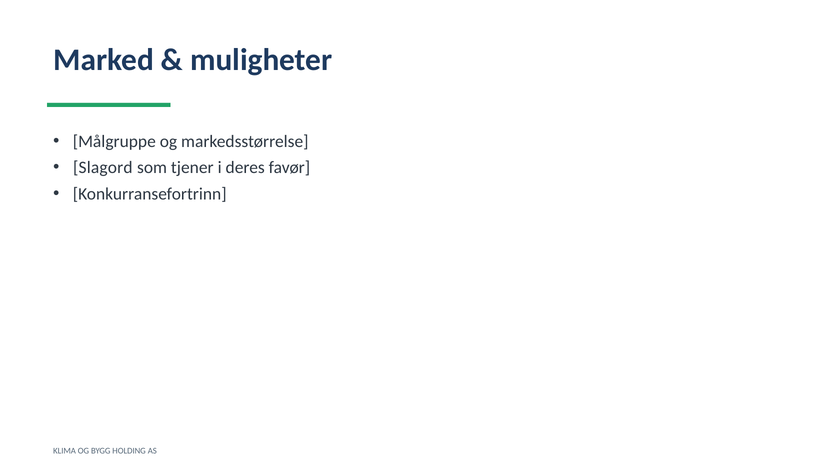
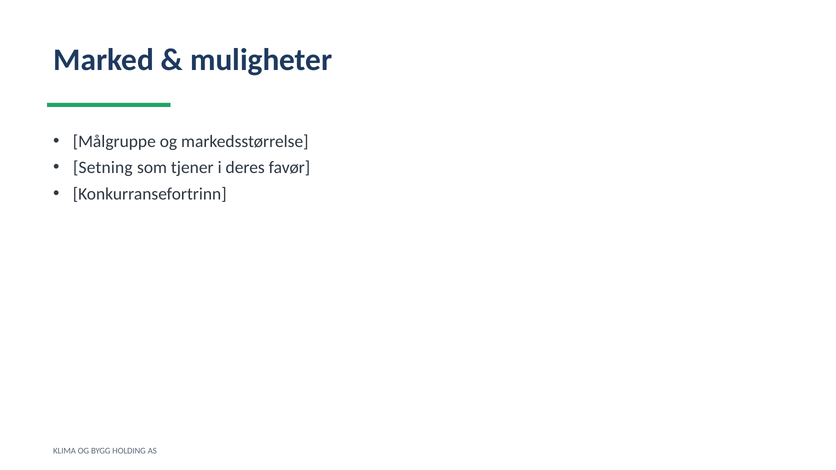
Slagord: Slagord -> Setning
